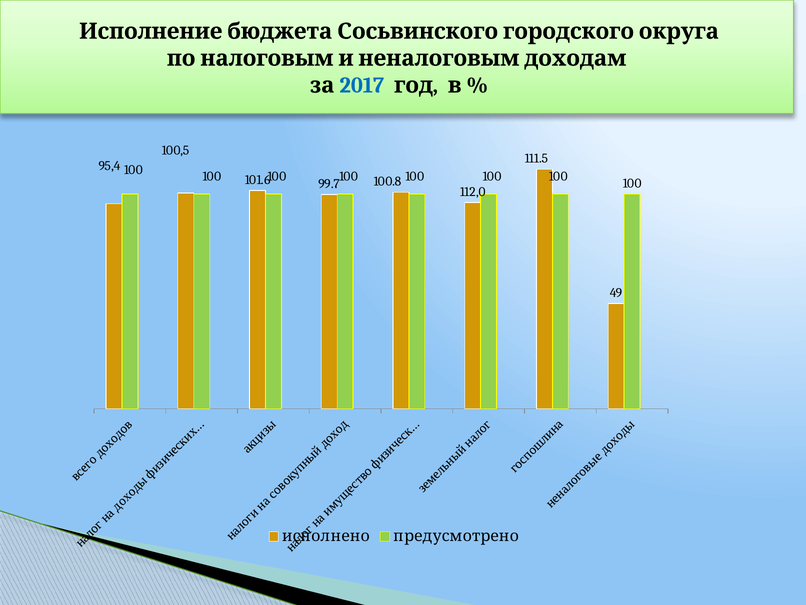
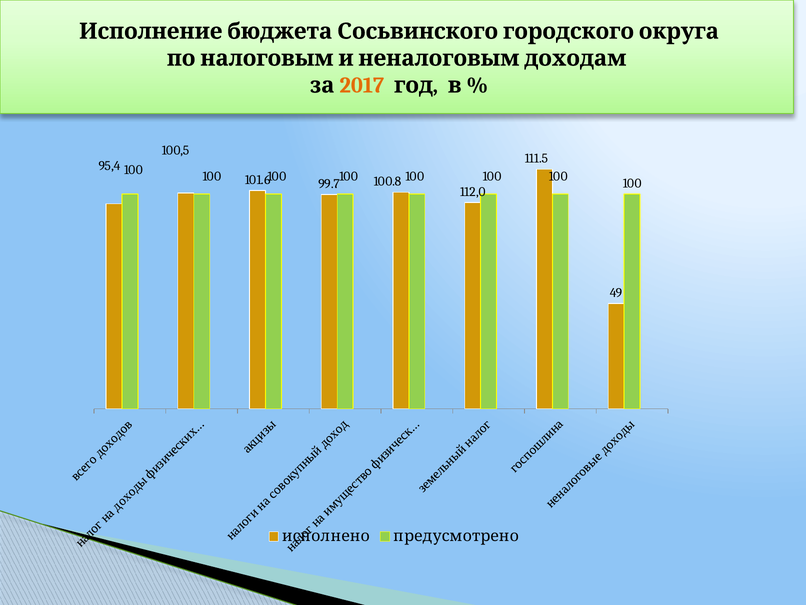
2017 colour: blue -> orange
